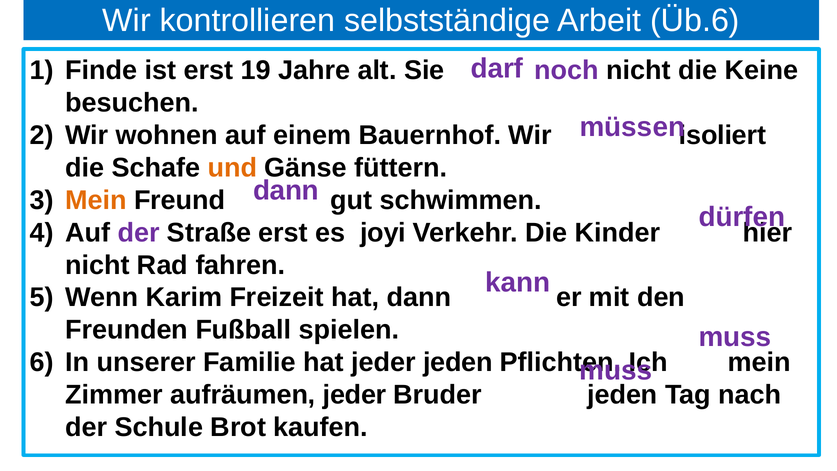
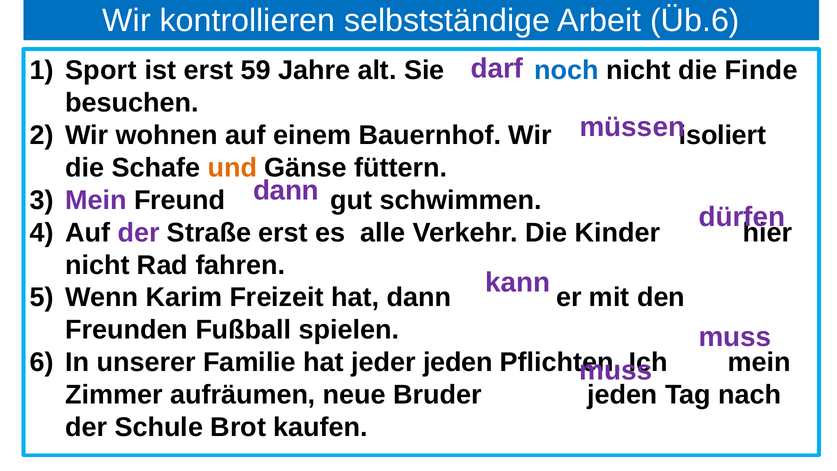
Finde: Finde -> Sport
19: 19 -> 59
noch colour: purple -> blue
Keine: Keine -> Finde
Mein at (96, 200) colour: orange -> purple
joyi: joyi -> alle
aufräumen jeder: jeder -> neue
